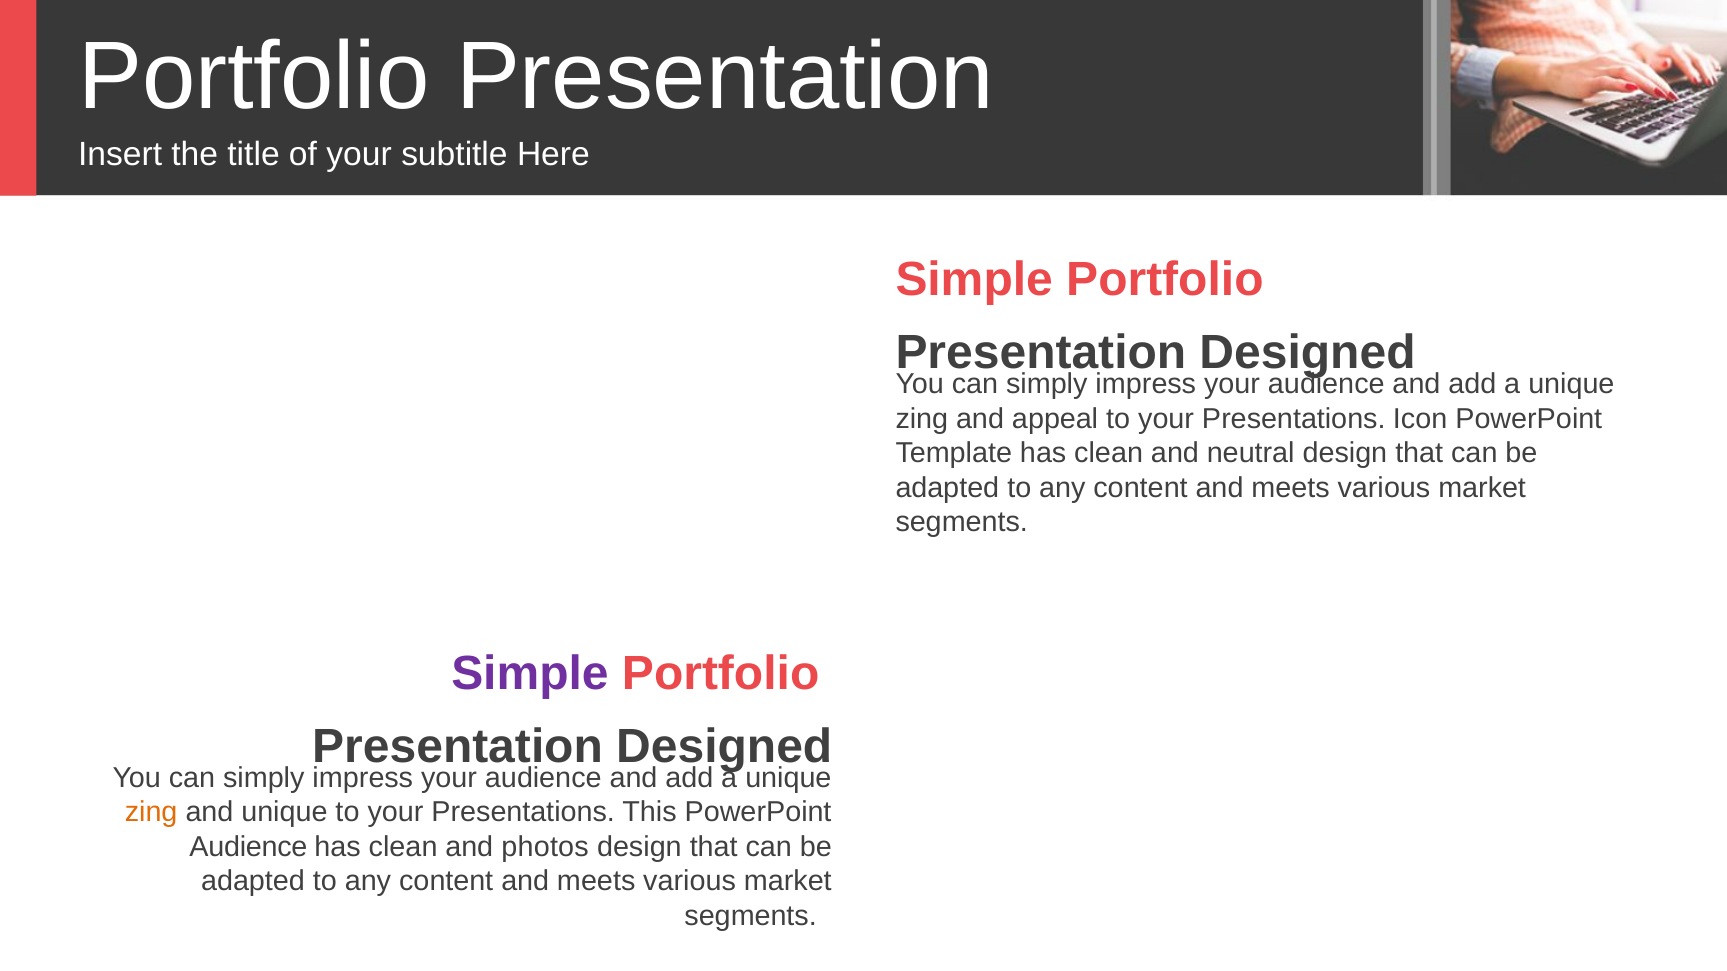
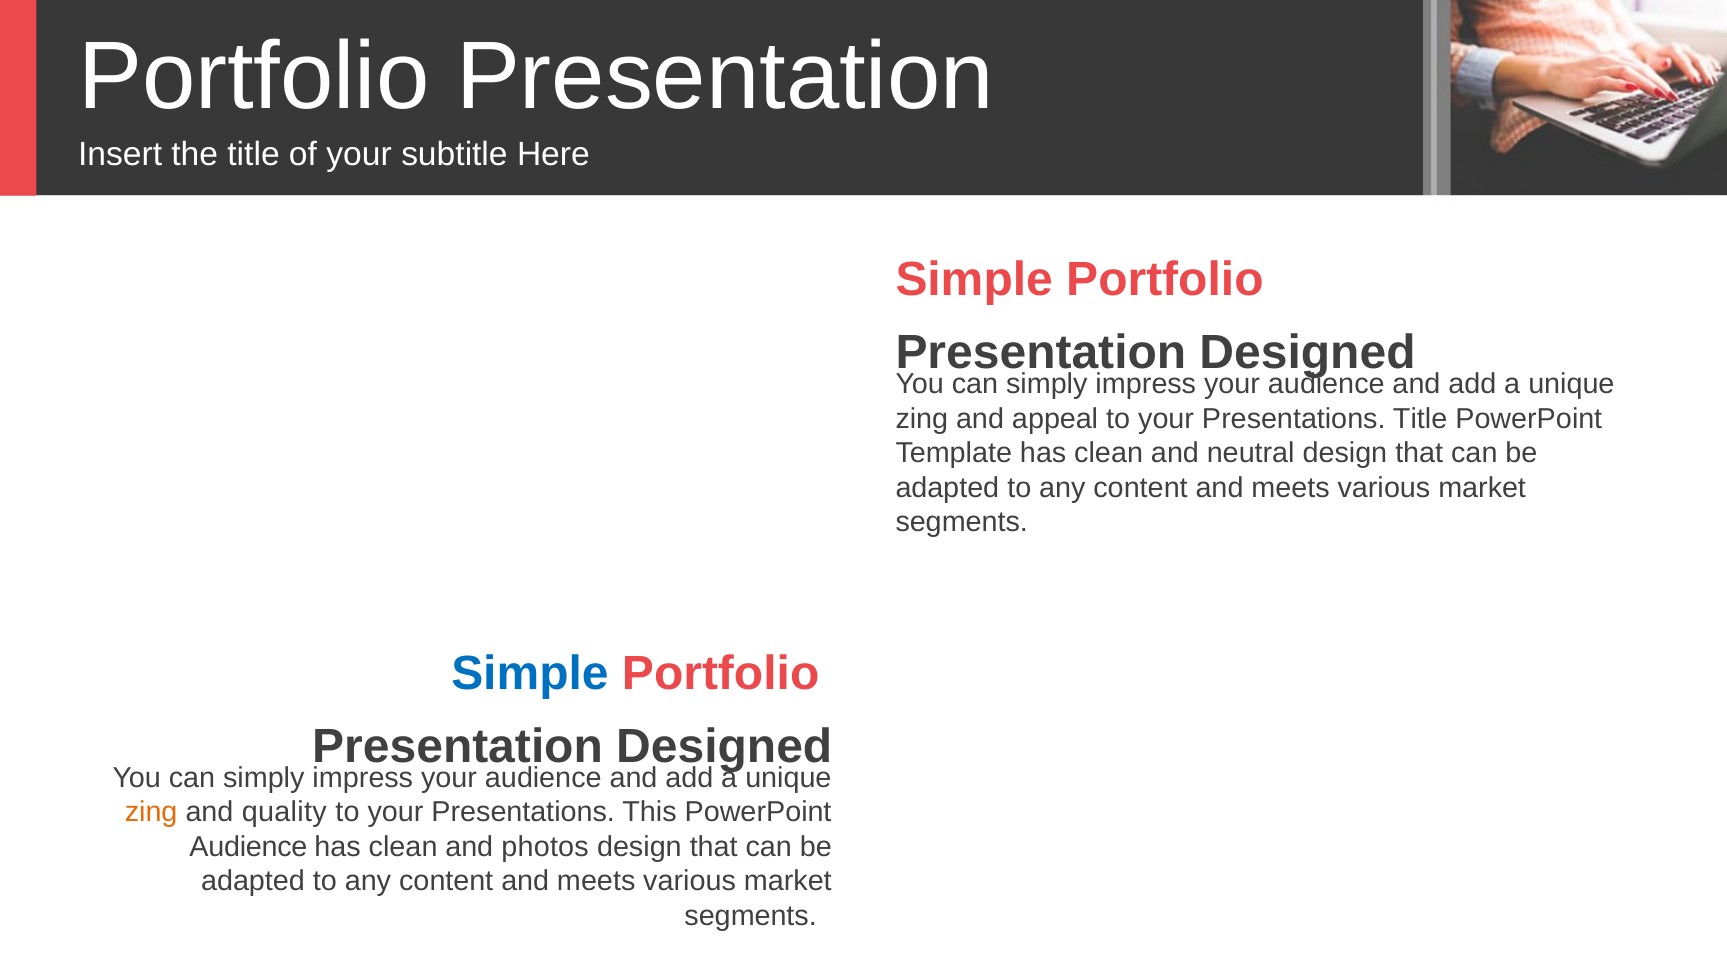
Presentations Icon: Icon -> Title
Simple at (530, 674) colour: purple -> blue
and unique: unique -> quality
